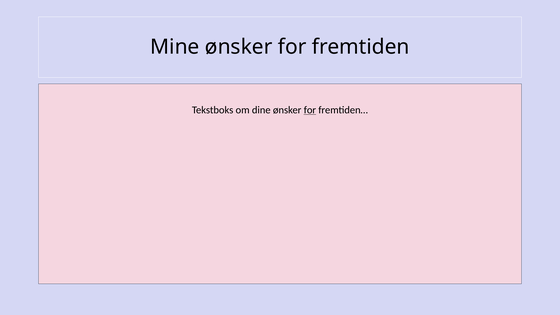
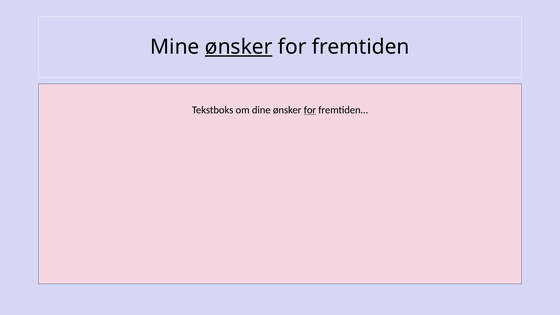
ønsker at (239, 47) underline: none -> present
